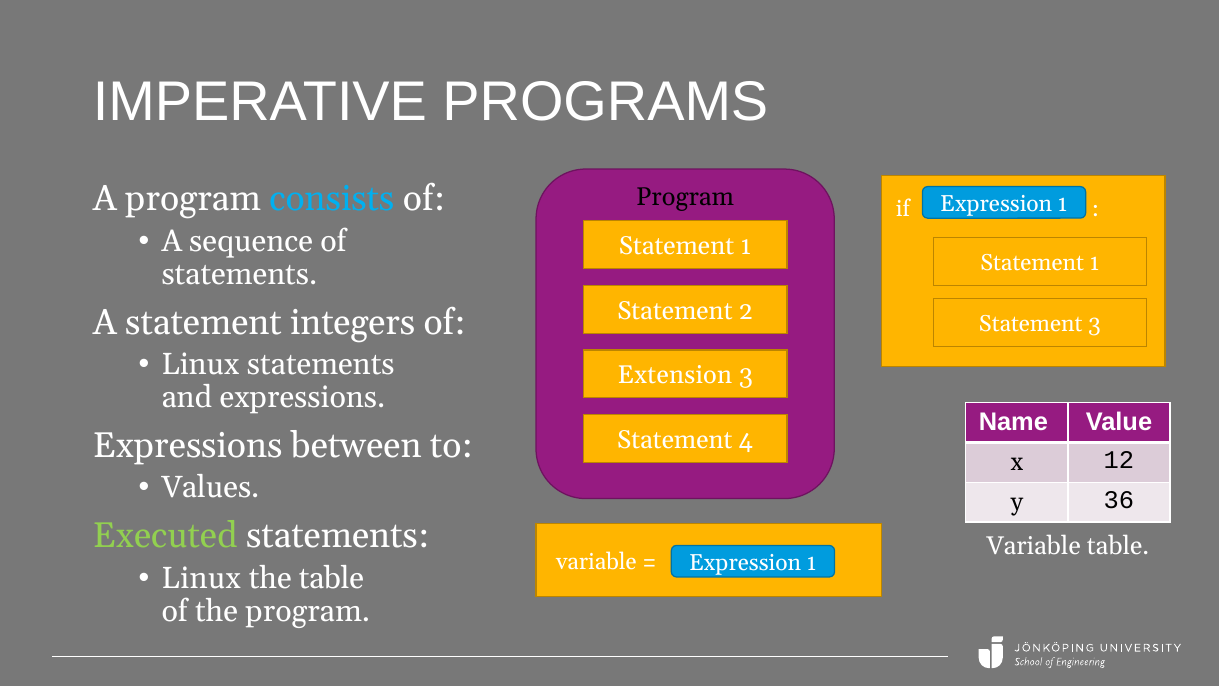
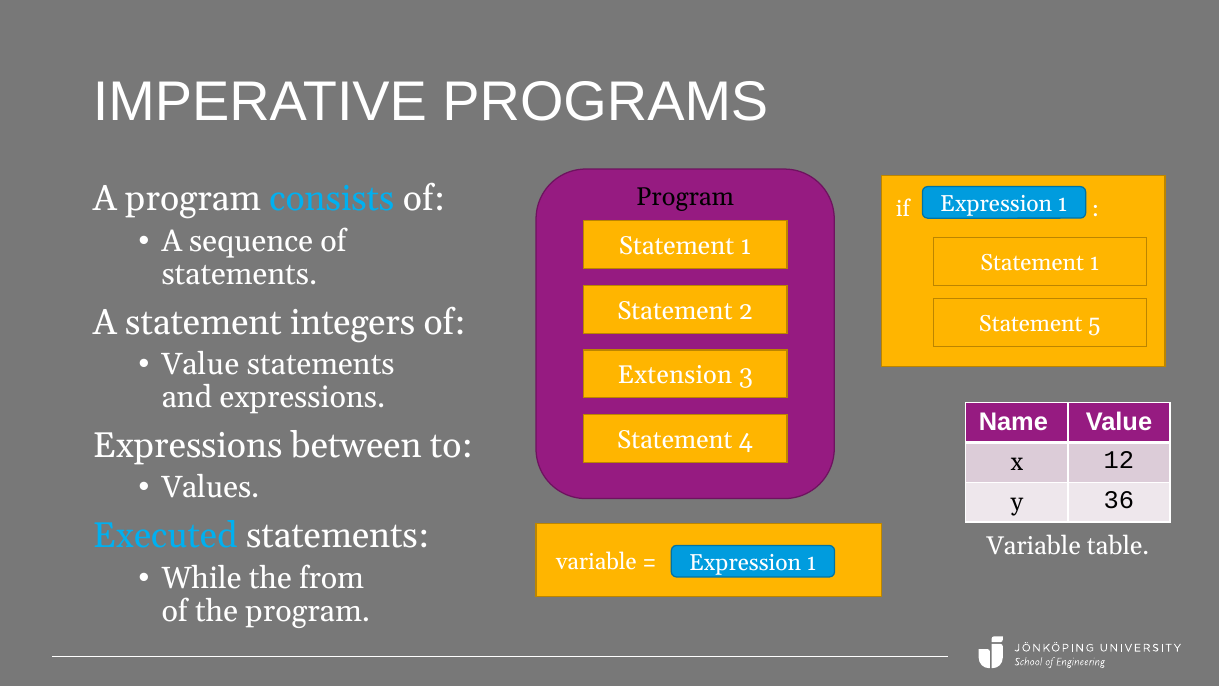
Statement 3: 3 -> 5
Linux at (201, 364): Linux -> Value
Executed colour: light green -> light blue
Linux at (201, 578): Linux -> While
the table: table -> from
